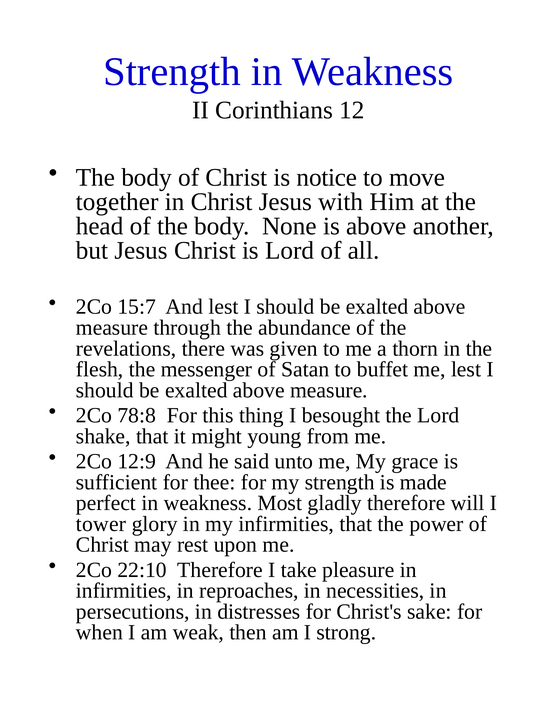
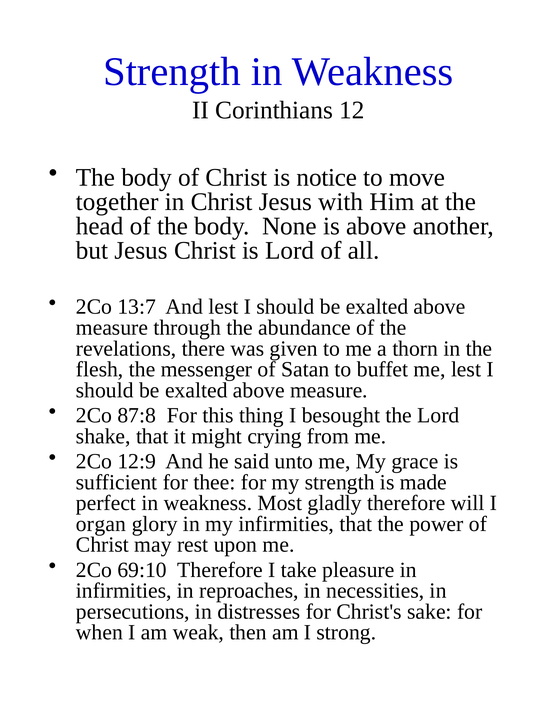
15:7: 15:7 -> 13:7
78:8: 78:8 -> 87:8
young: young -> crying
tower: tower -> organ
22:10: 22:10 -> 69:10
